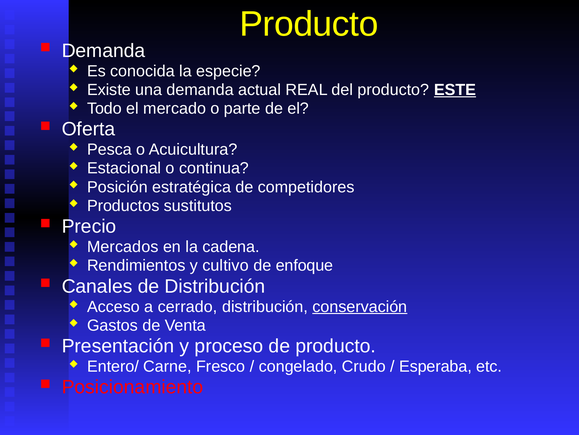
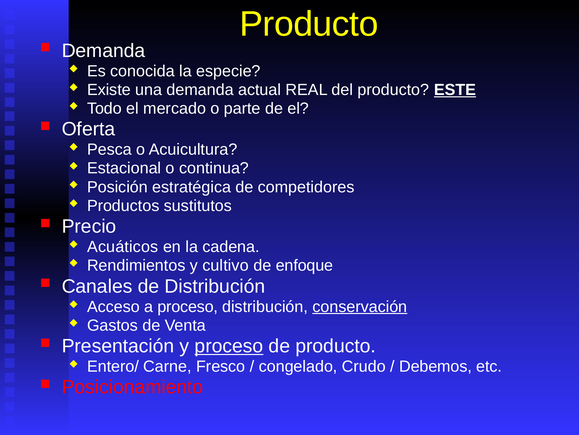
Mercados: Mercados -> Acuáticos
a cerrado: cerrado -> proceso
proceso at (229, 346) underline: none -> present
Esperaba: Esperaba -> Debemos
